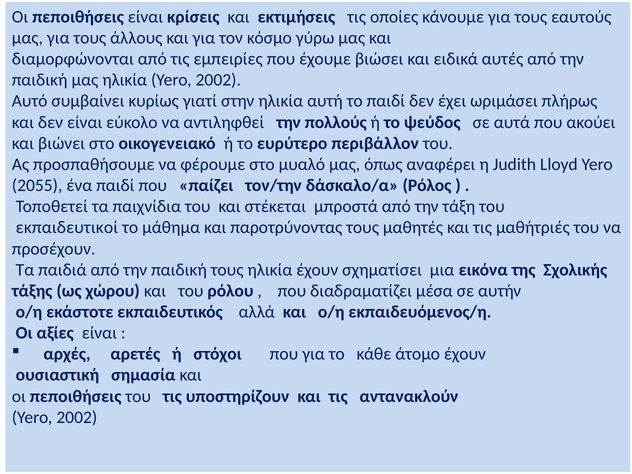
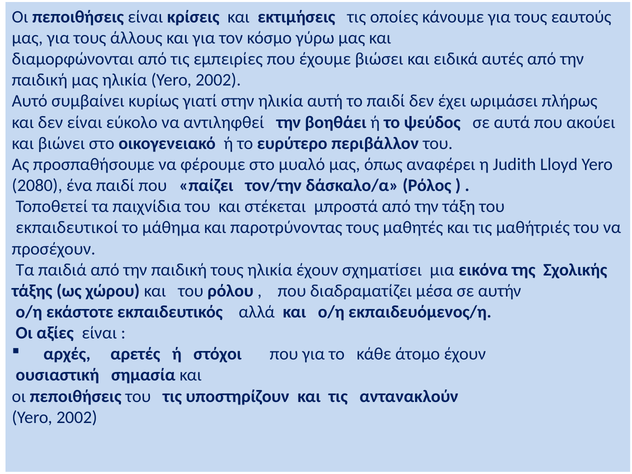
πολλούς: πολλούς -> βοηθάει
2055: 2055 -> 2080
